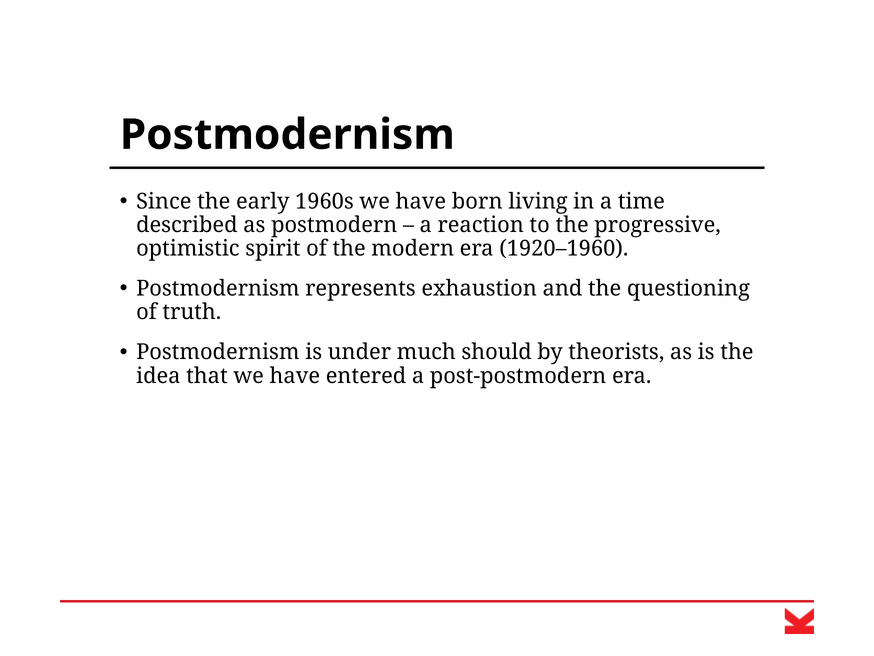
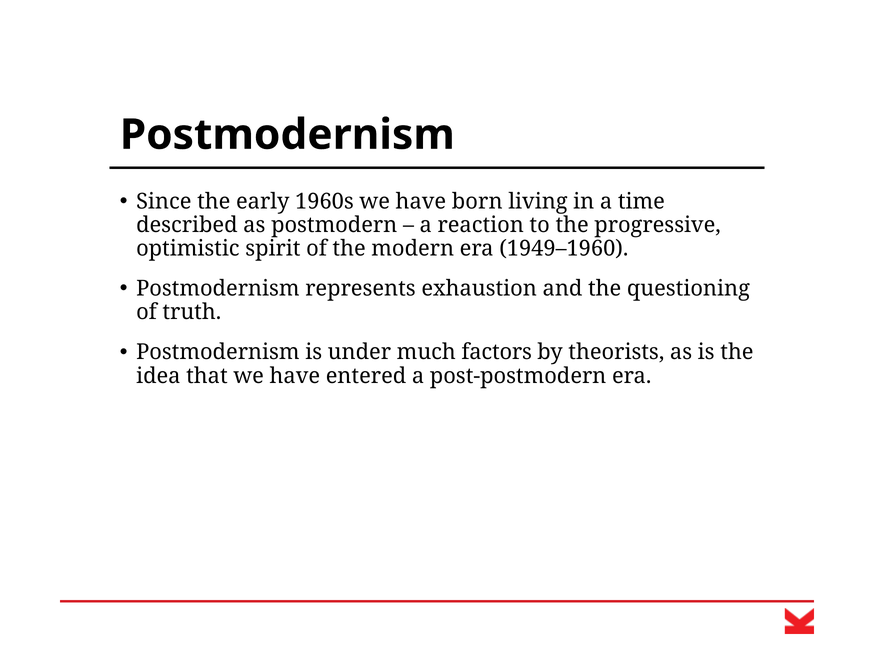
1920–1960: 1920–1960 -> 1949–1960
should: should -> factors
